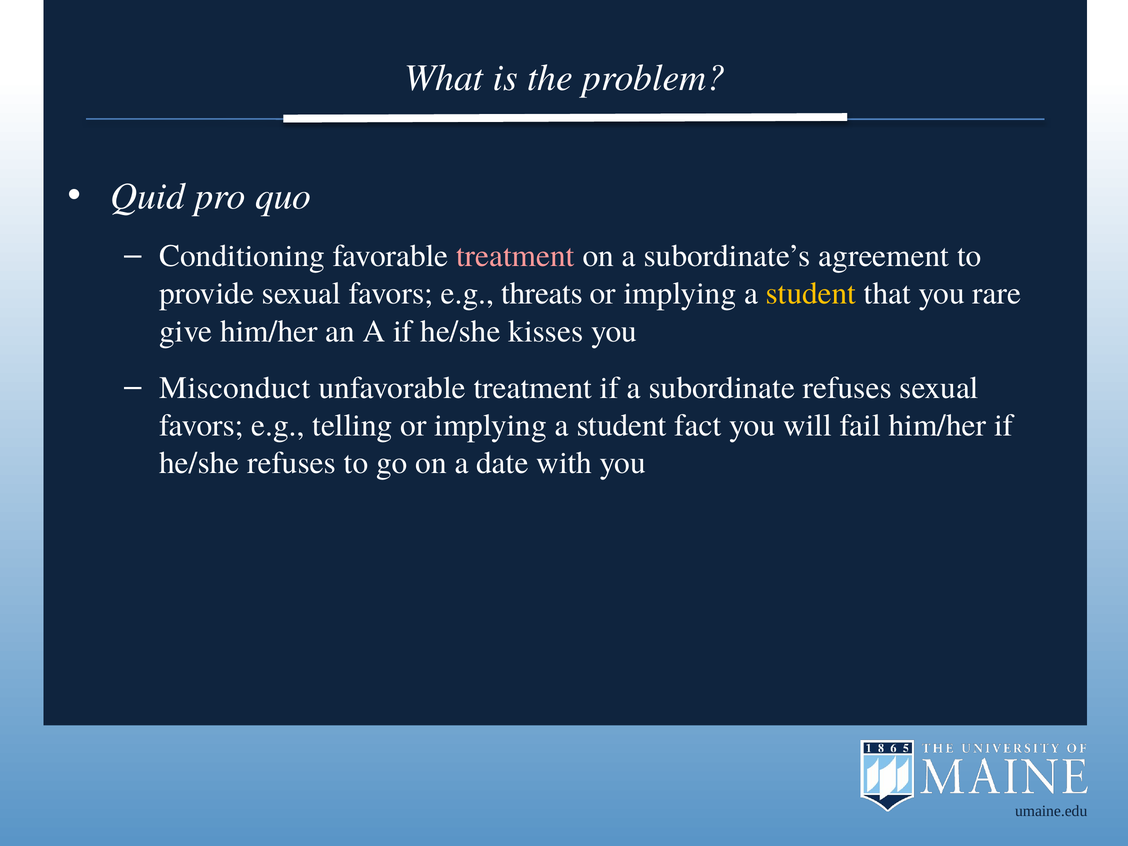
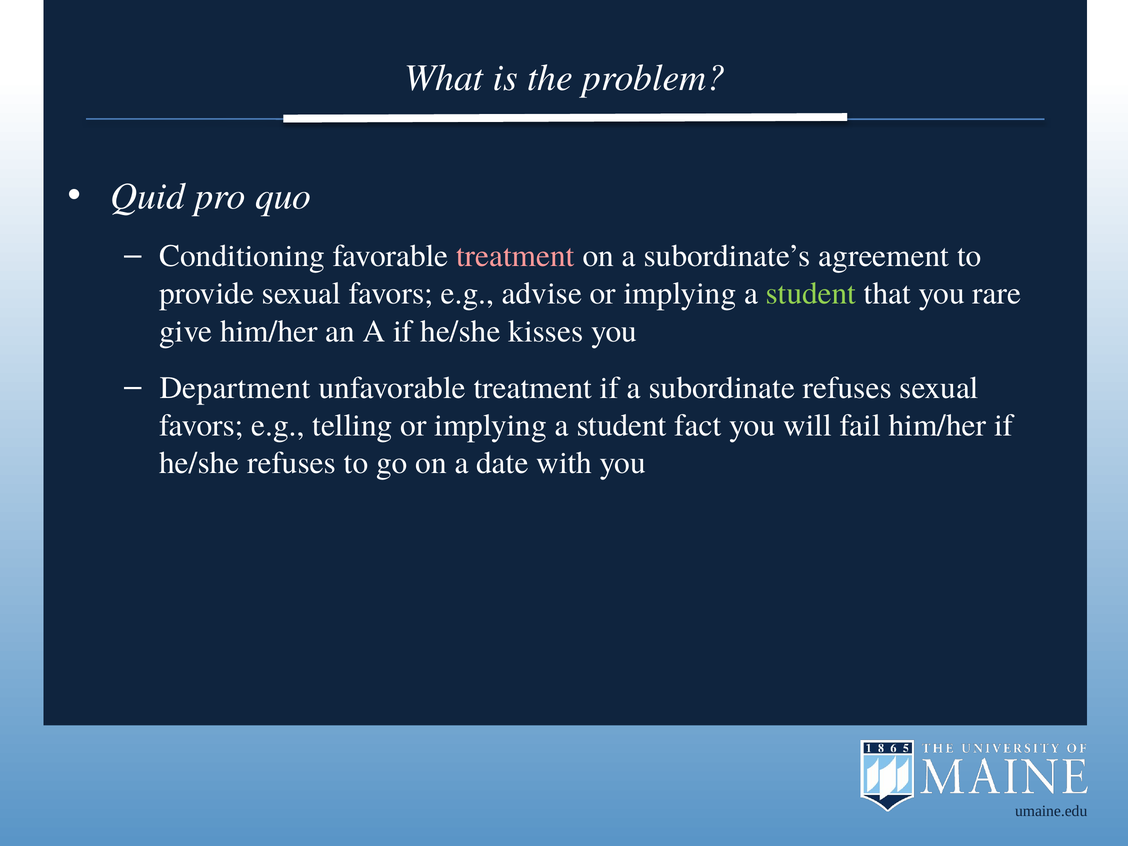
threats: threats -> advise
student at (811, 294) colour: yellow -> light green
Misconduct: Misconduct -> Department
